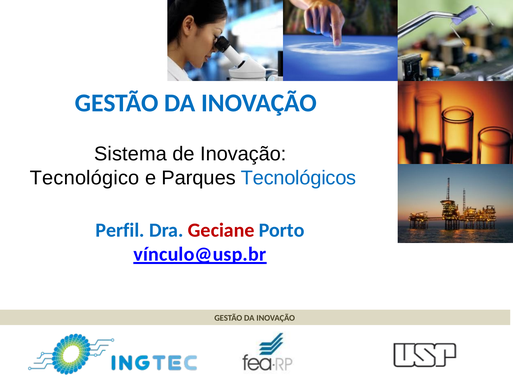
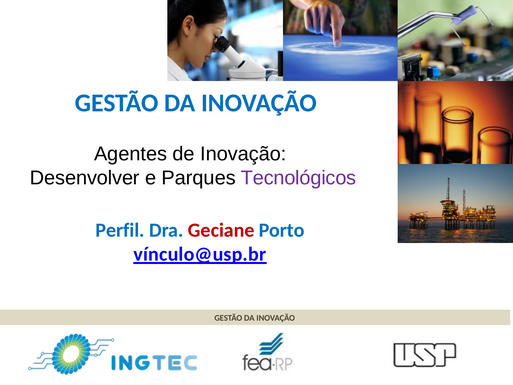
Sistema: Sistema -> Agentes
Tecnológico: Tecnológico -> Desenvolver
Tecnológicos colour: blue -> purple
